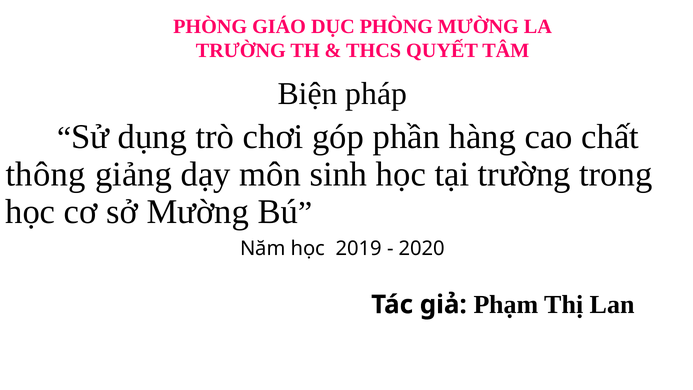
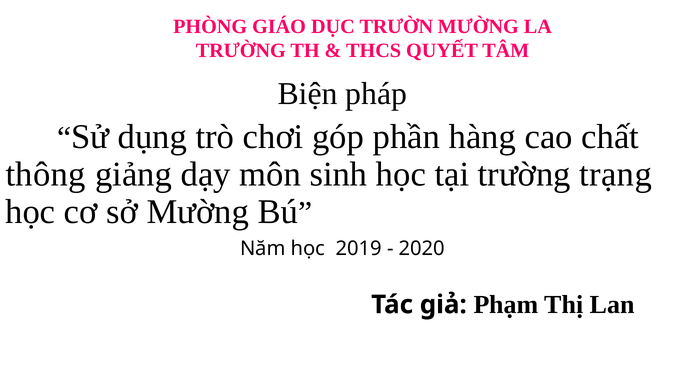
DỤC PHÒNG: PHÒNG -> TRƯỜN
trong: trong -> trạng
